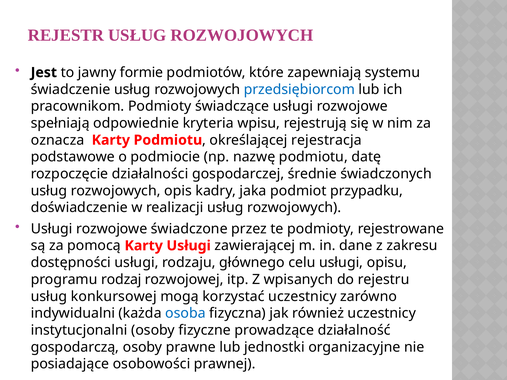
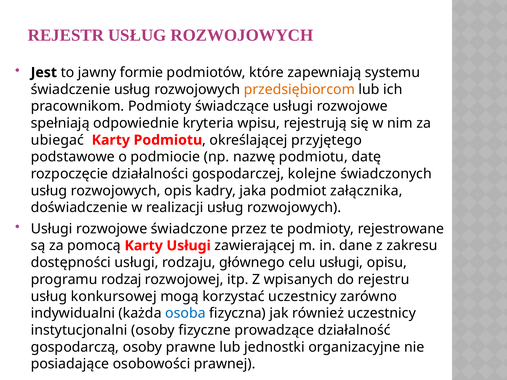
przedsiębiorcom colour: blue -> orange
oznacza: oznacza -> ubiegać
rejestracja: rejestracja -> przyjętego
średnie: średnie -> kolejne
przypadku: przypadku -> załącznika
